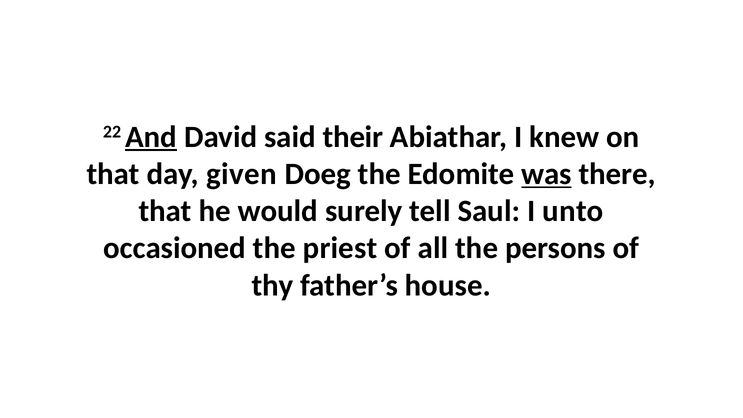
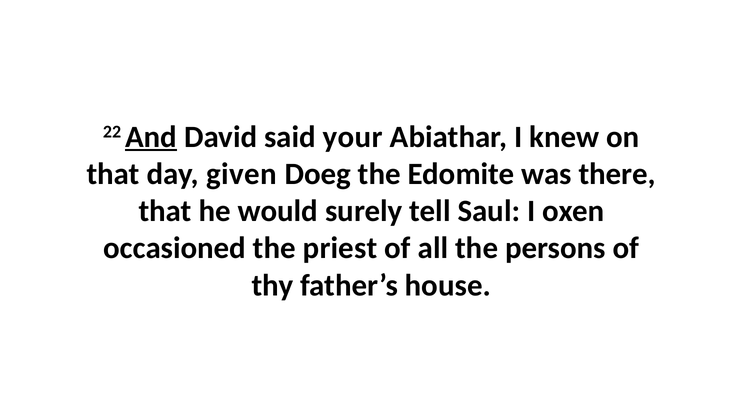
their: their -> your
was underline: present -> none
unto: unto -> oxen
